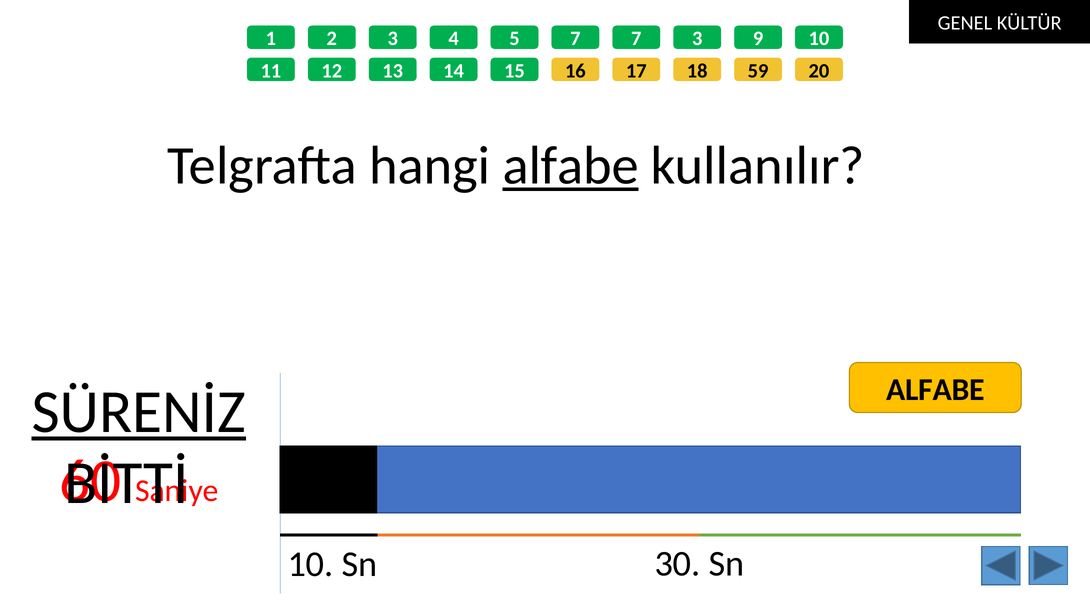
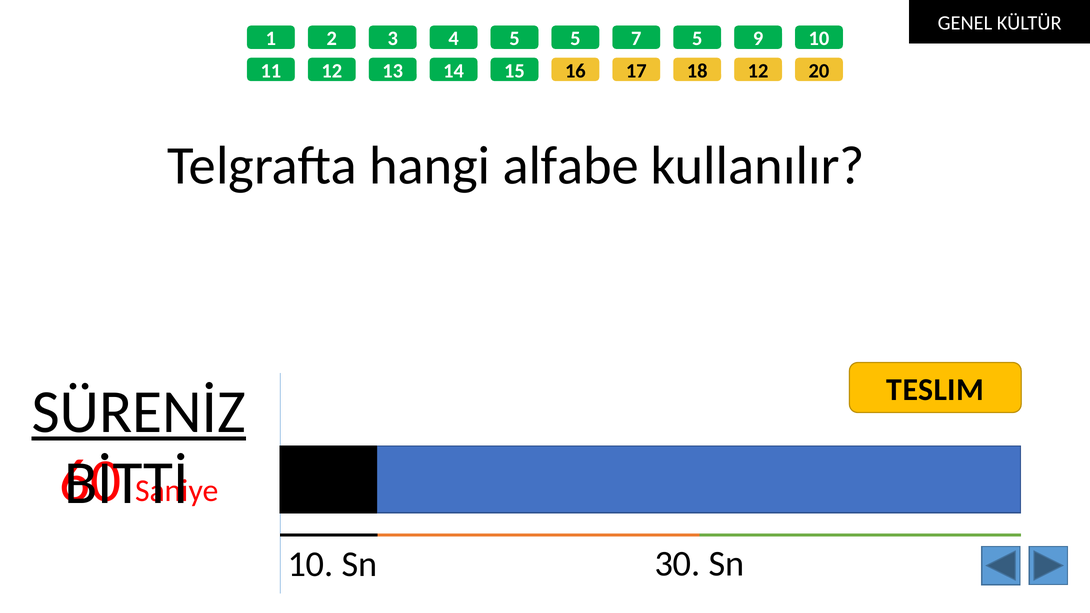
5 7: 7 -> 5
7 3: 3 -> 5
18 59: 59 -> 12
alfabe at (571, 166) underline: present -> none
ALFABE at (935, 390): ALFABE -> TESLIM
